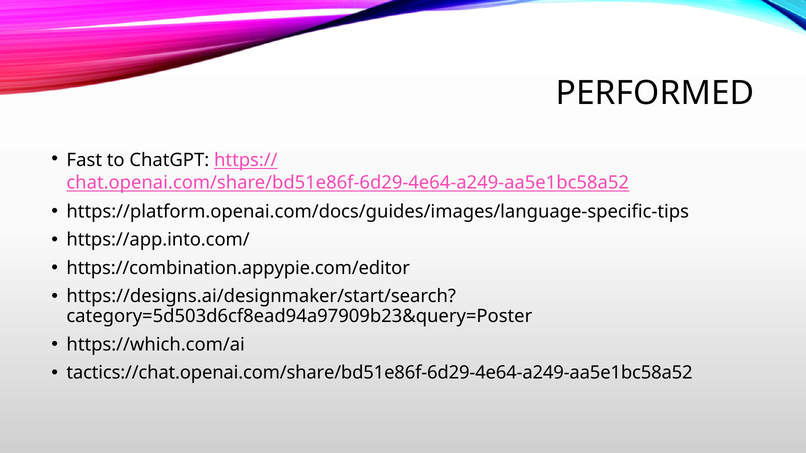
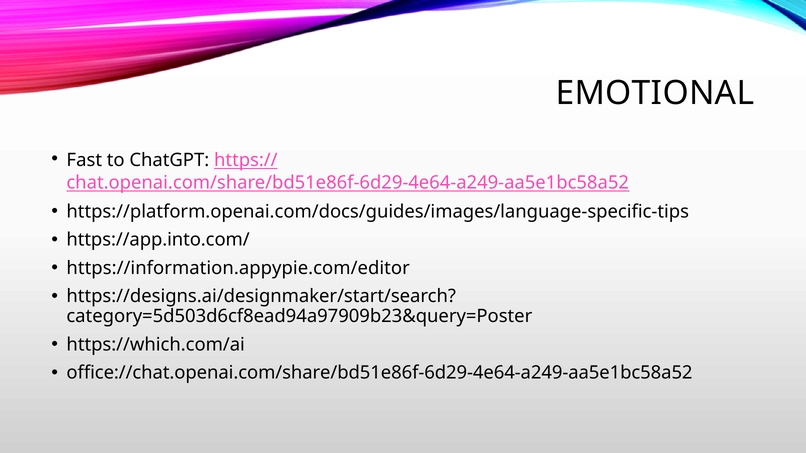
PERFORMED: PERFORMED -> EMOTIONAL
https://combination.appypie.com/editor: https://combination.appypie.com/editor -> https://information.appypie.com/editor
tactics://chat.openai.com/share/bd51e86f-6d29-4e64-a249-aa5e1bc58a52: tactics://chat.openai.com/share/bd51e86f-6d29-4e64-a249-aa5e1bc58a52 -> office://chat.openai.com/share/bd51e86f-6d29-4e64-a249-aa5e1bc58a52
